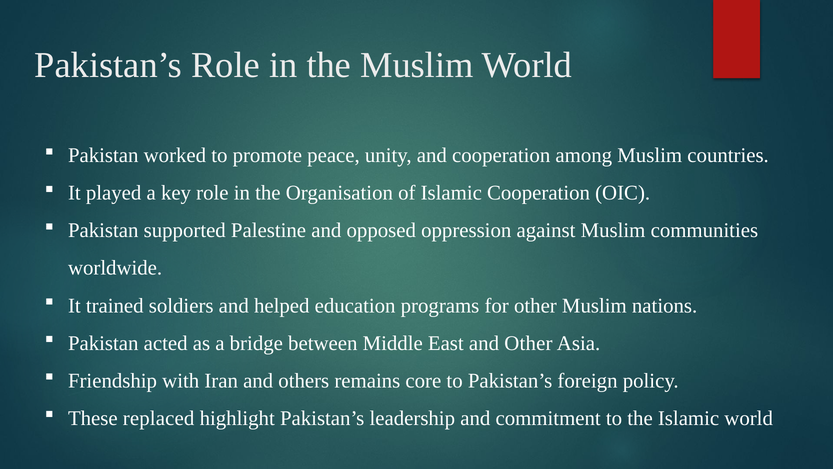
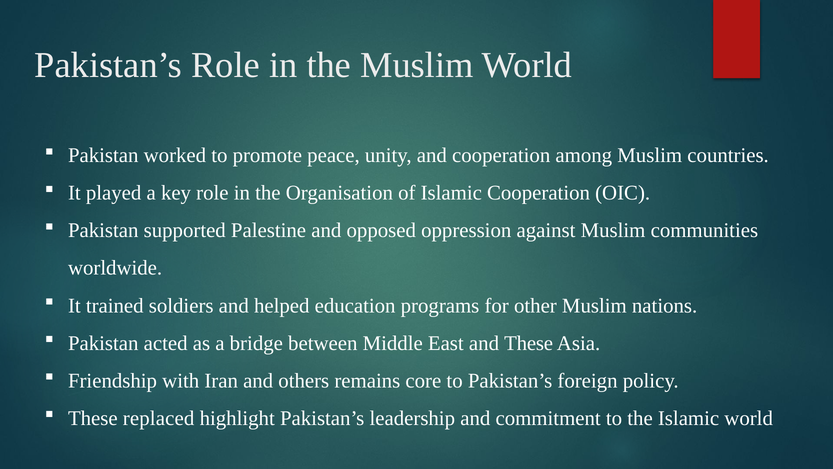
and Other: Other -> These
